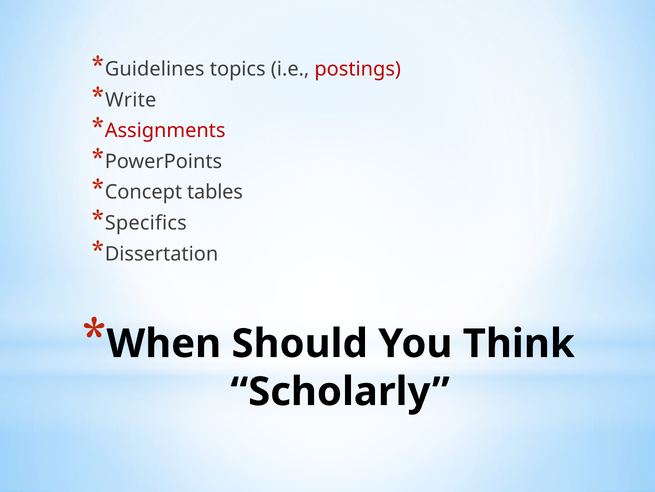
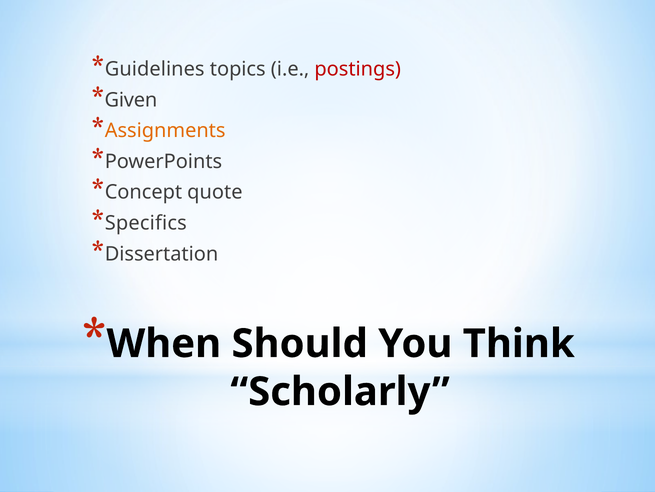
Write: Write -> Given
Assignments colour: red -> orange
tables: tables -> quote
